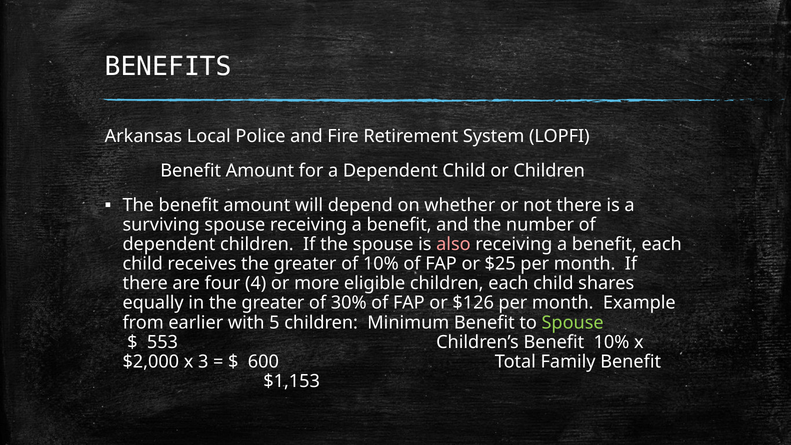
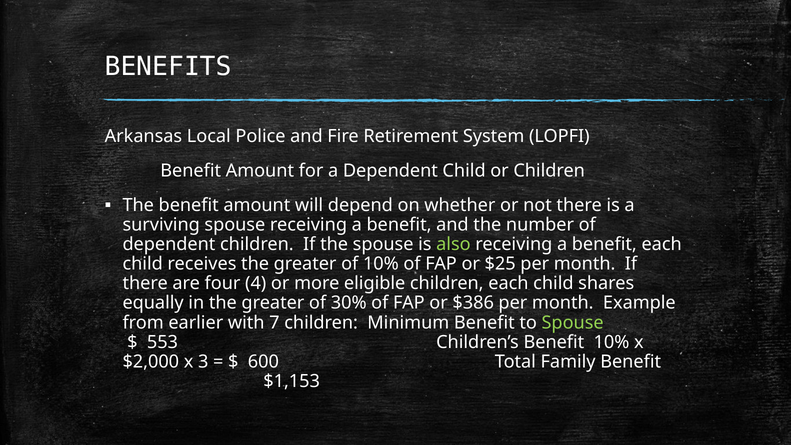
also colour: pink -> light green
$126: $126 -> $386
5: 5 -> 7
